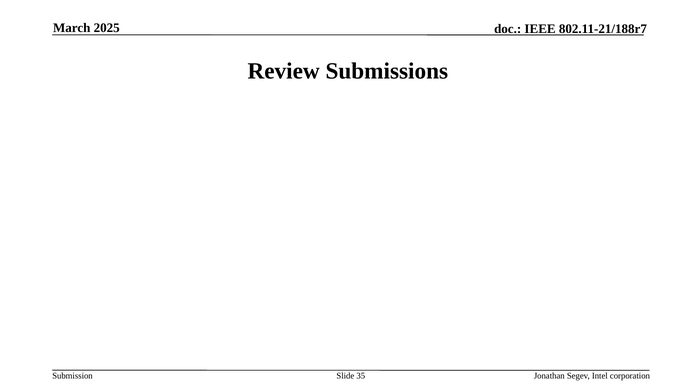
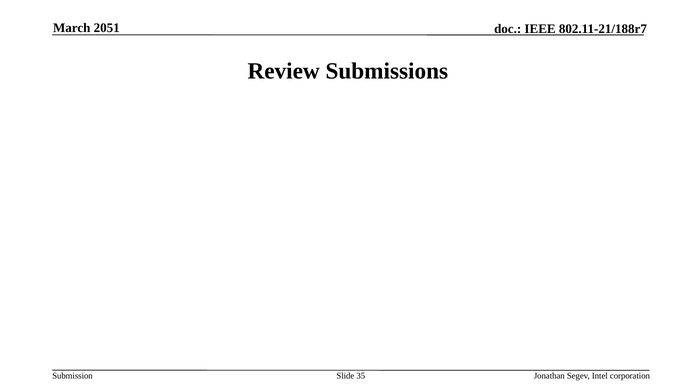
2025: 2025 -> 2051
